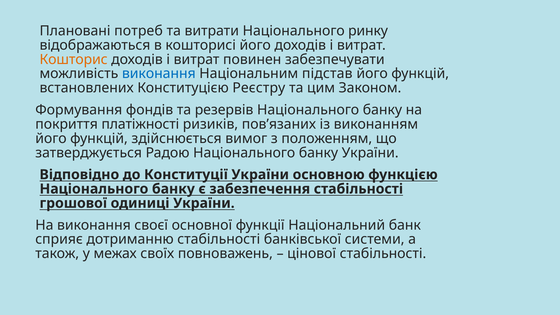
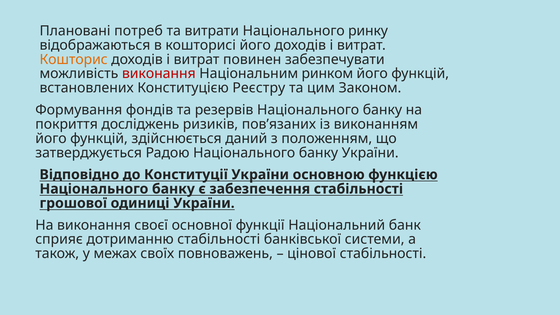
виконання at (159, 74) colour: blue -> red
підстав: підстав -> ринком
платіжності: платіжності -> досліджень
вимог: вимог -> даний
